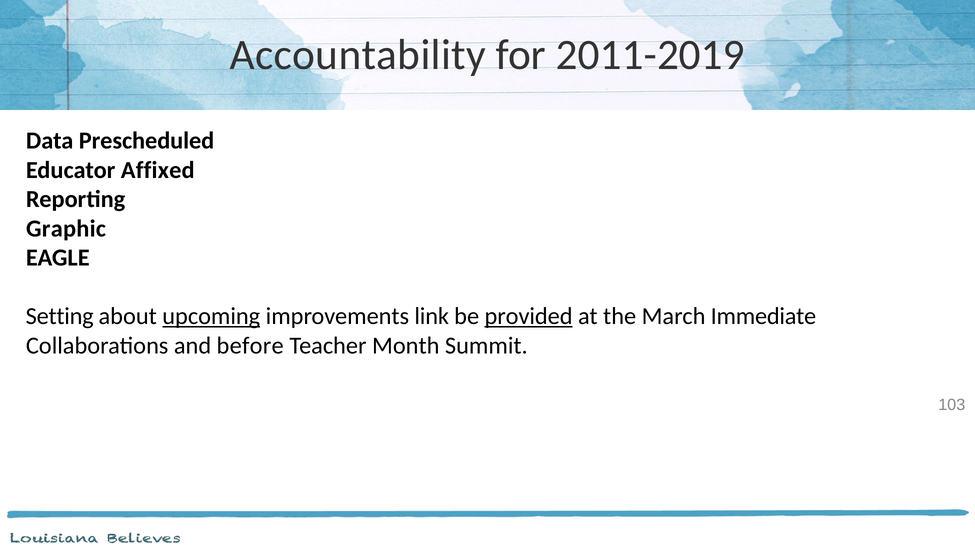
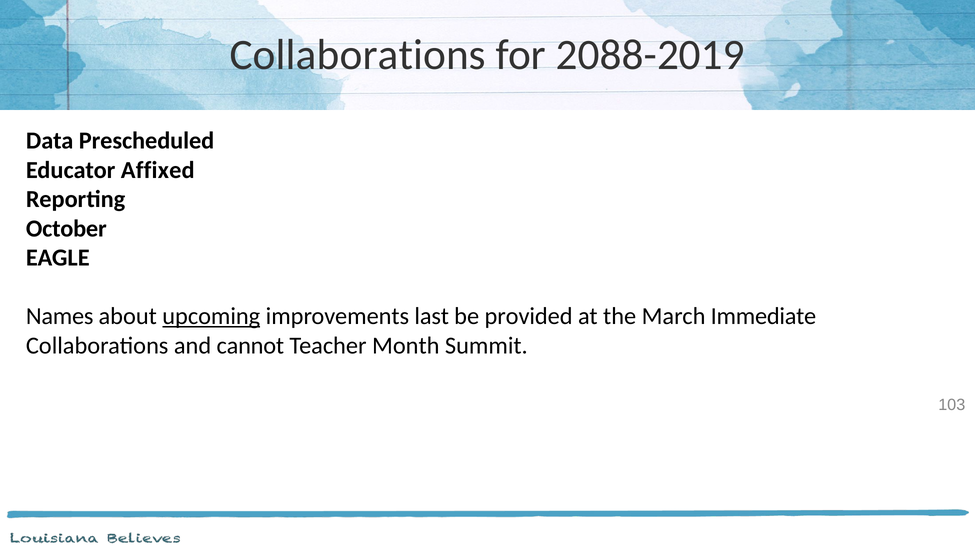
Accountability at (358, 55): Accountability -> Collaborations
2011-2019: 2011-2019 -> 2088-2019
Graphic: Graphic -> October
Setting: Setting -> Names
link: link -> last
provided underline: present -> none
before: before -> cannot
